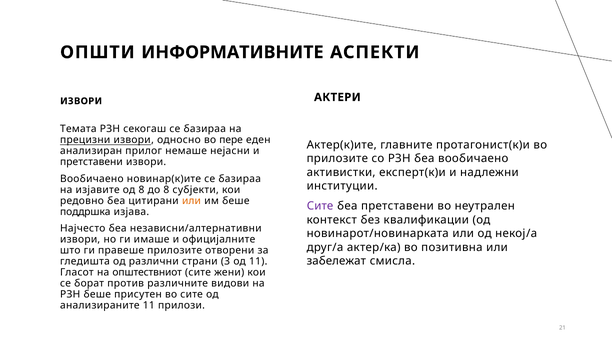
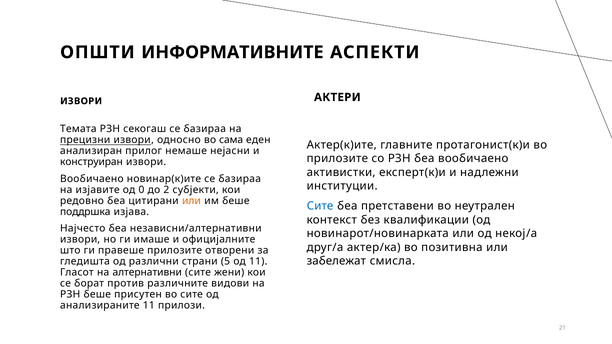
пере: пере -> сама
претставени at (91, 162): претставени -> конструиран
од 8: 8 -> 0
до 8: 8 -> 2
Сите at (320, 206) colour: purple -> blue
3: 3 -> 5
општествниот: општествниот -> алтернативни
